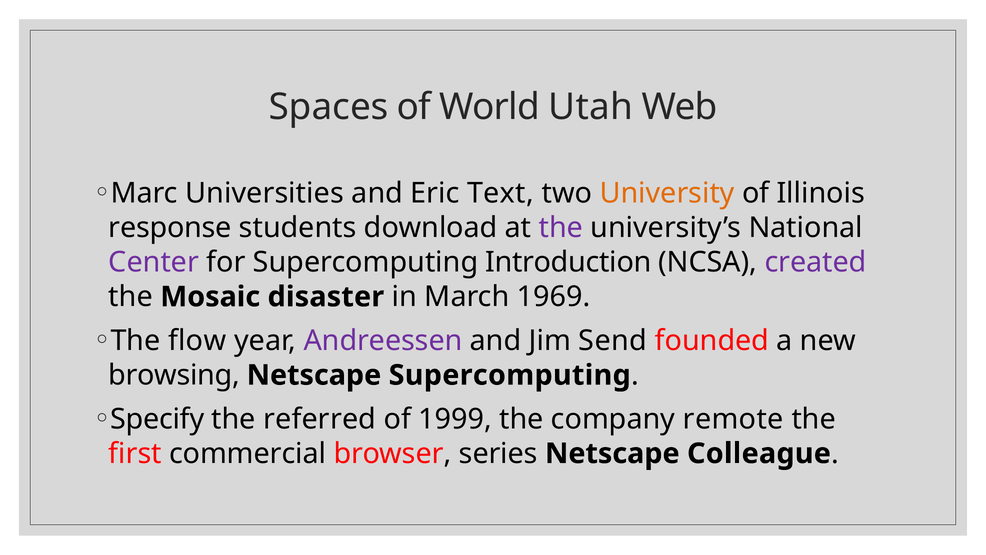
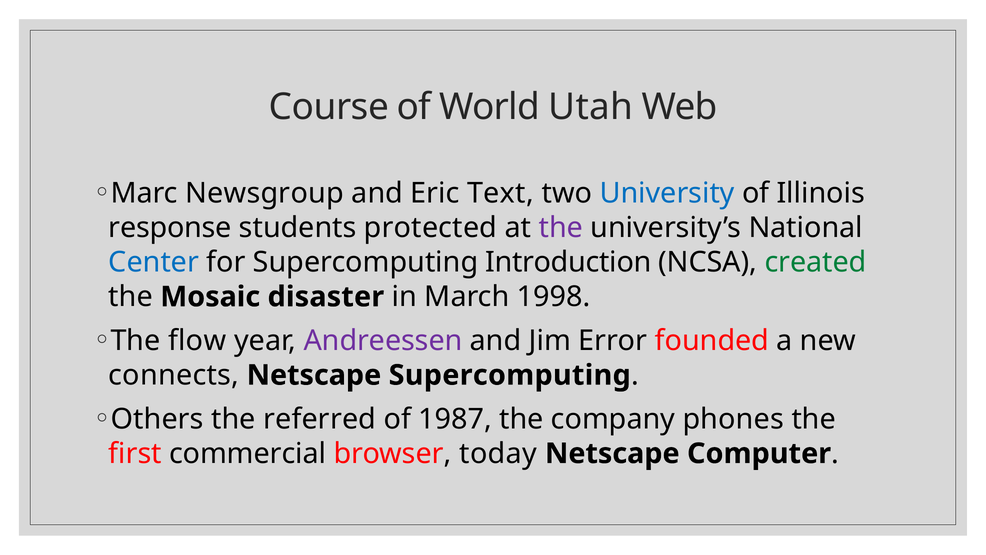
Spaces: Spaces -> Course
Universities: Universities -> Newsgroup
University colour: orange -> blue
download: download -> protected
Center colour: purple -> blue
created colour: purple -> green
1969: 1969 -> 1998
Send: Send -> Error
browsing: browsing -> connects
Specify: Specify -> Others
1999: 1999 -> 1987
remote: remote -> phones
series: series -> today
Colleague: Colleague -> Computer
